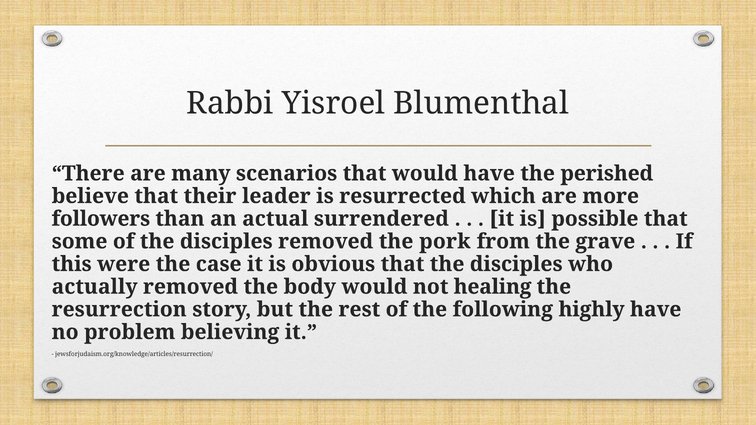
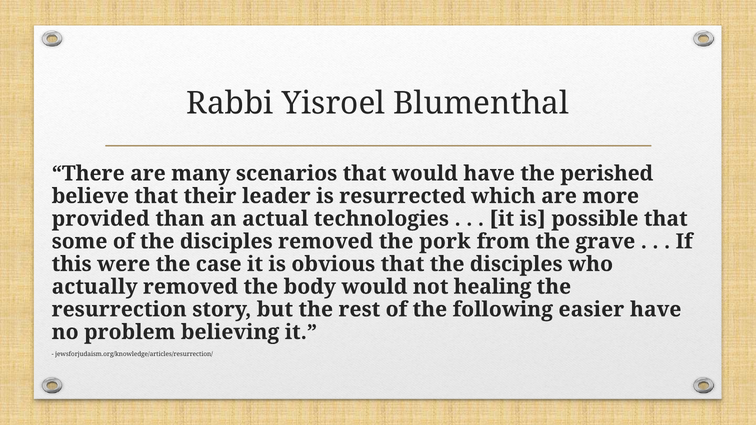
followers: followers -> provided
surrendered: surrendered -> technologies
highly: highly -> easier
